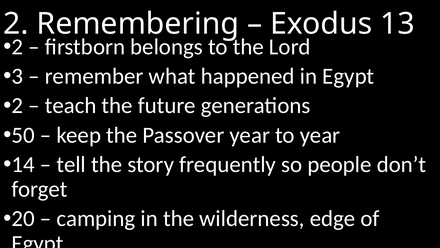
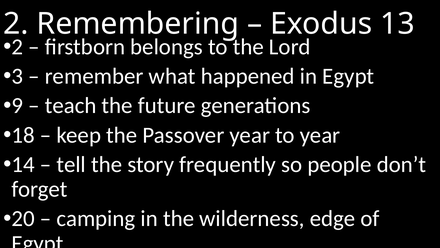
2 at (17, 105): 2 -> 9
50: 50 -> 18
